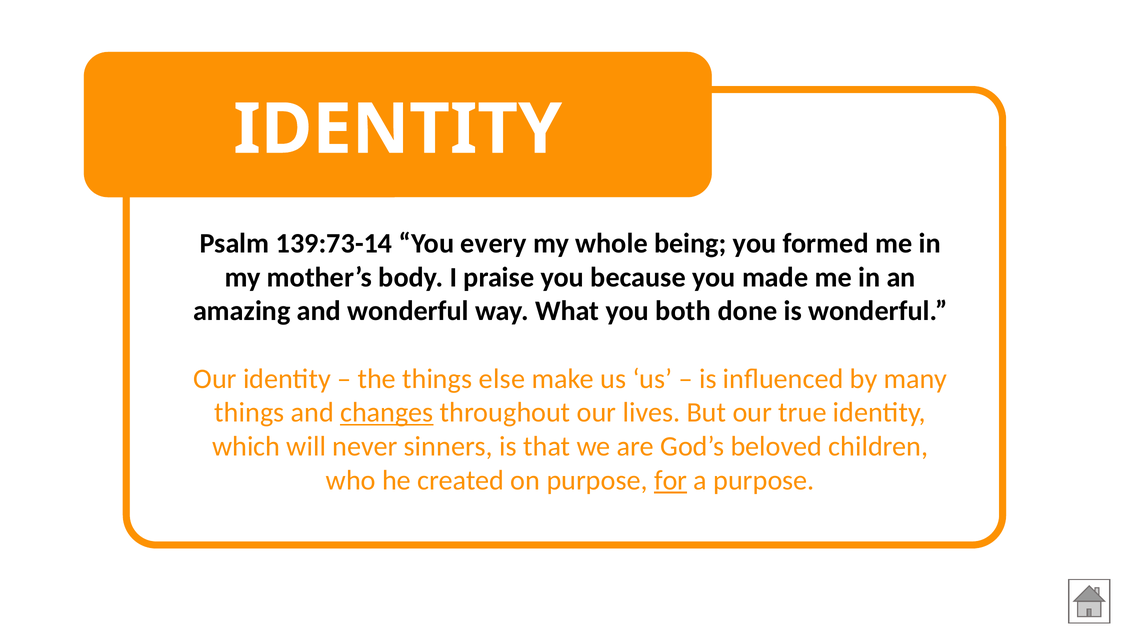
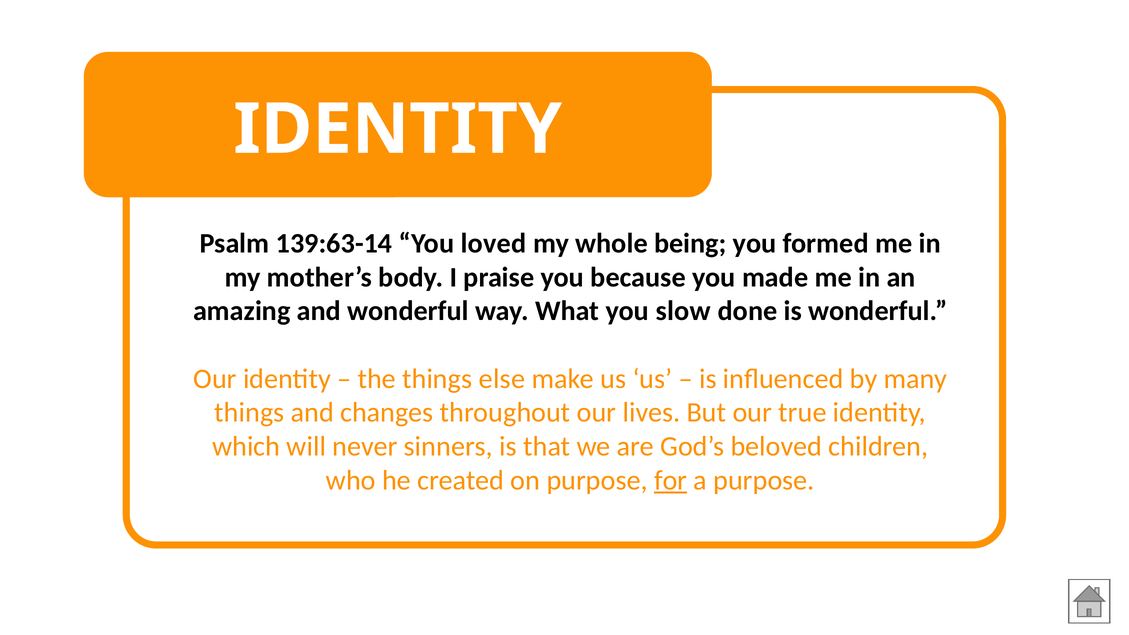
139:73-14: 139:73-14 -> 139:63-14
every: every -> loved
both: both -> slow
changes underline: present -> none
